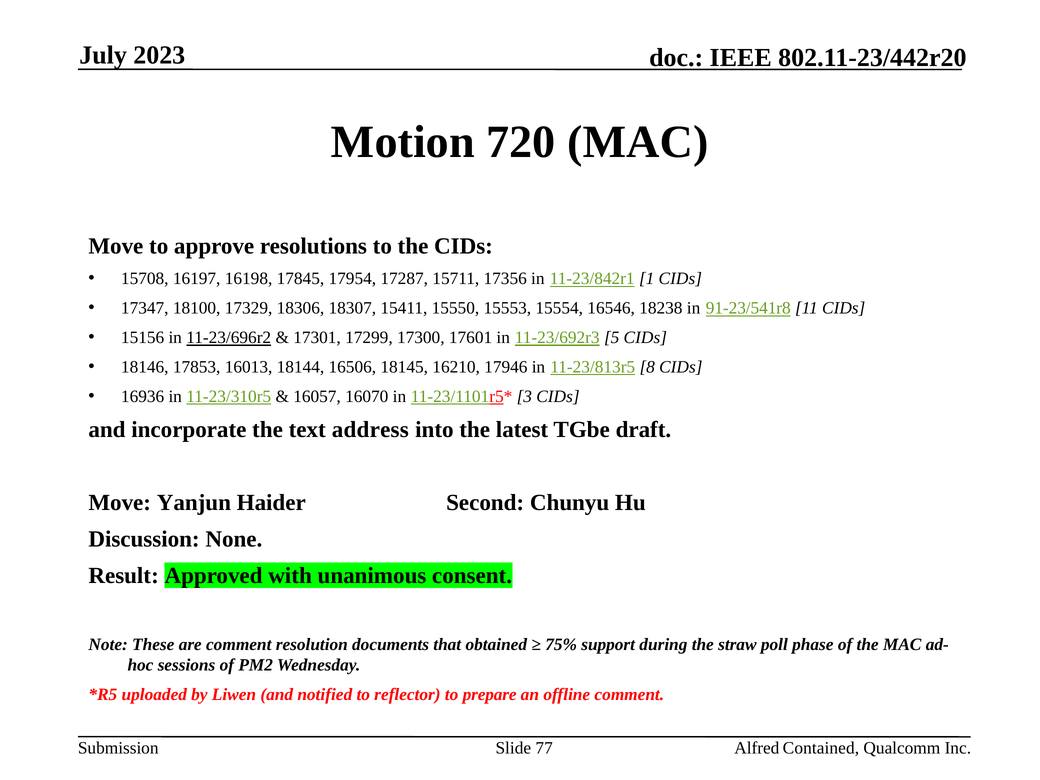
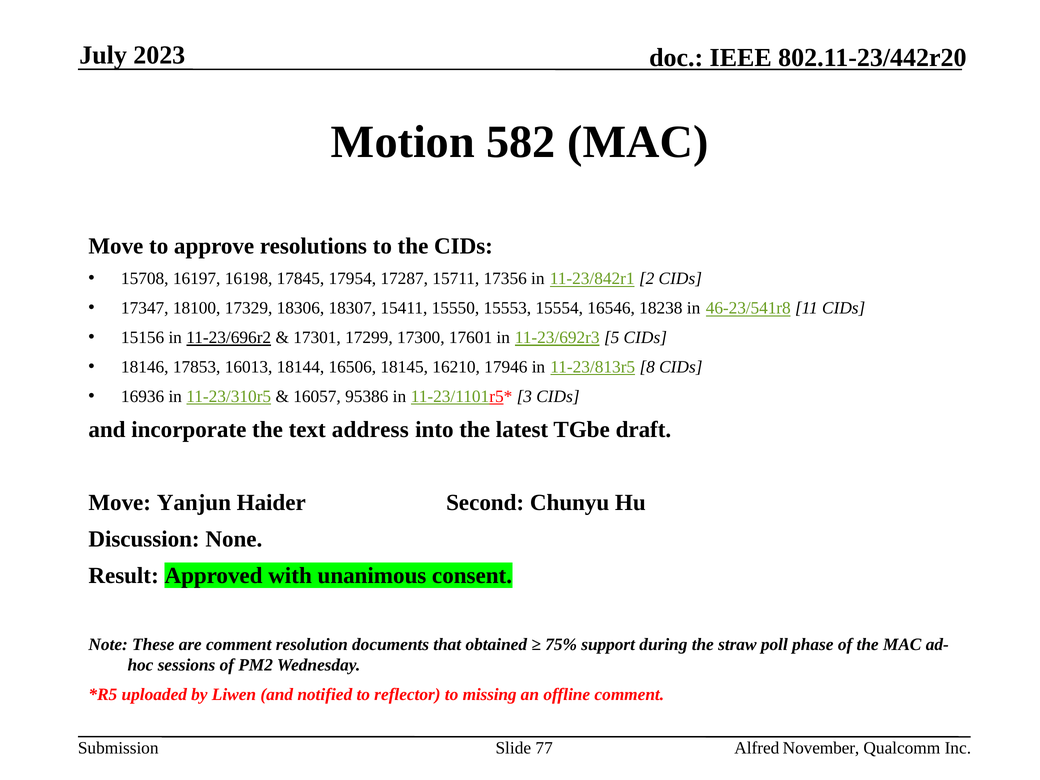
720: 720 -> 582
1: 1 -> 2
91-23/541r8: 91-23/541r8 -> 46-23/541r8
16070: 16070 -> 95386
prepare: prepare -> missing
Contained: Contained -> November
